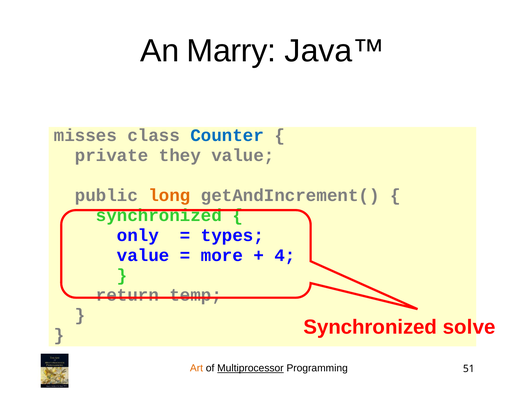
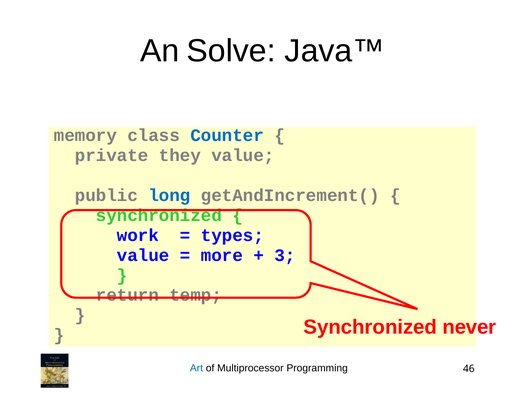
Marry: Marry -> Solve
misses: misses -> memory
long colour: orange -> blue
only: only -> work
4: 4 -> 3
solve: solve -> never
Art colour: orange -> blue
Multiprocessor underline: present -> none
51: 51 -> 46
